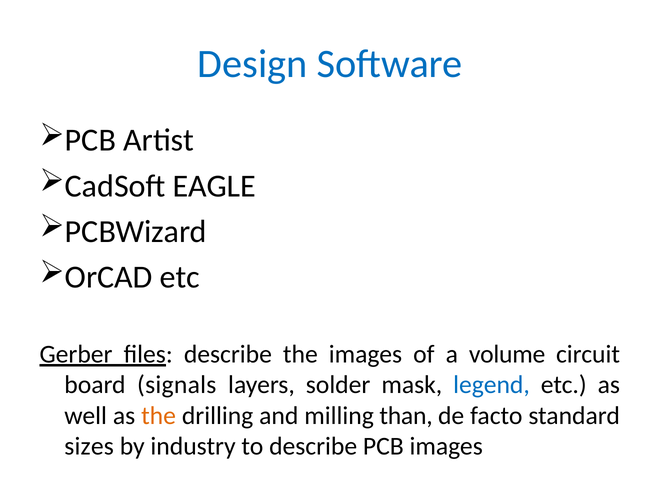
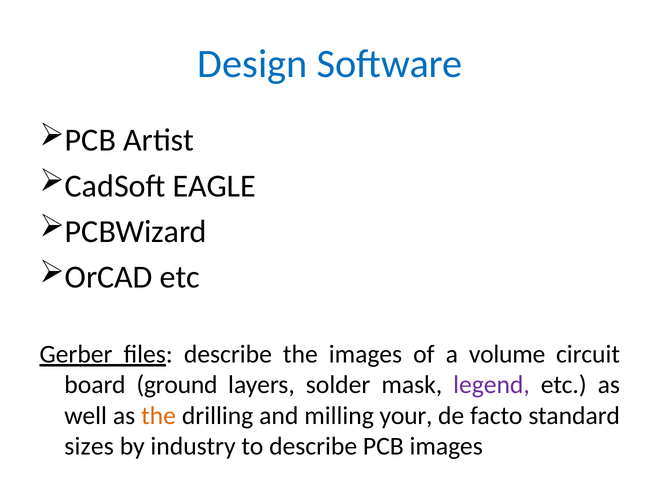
signals: signals -> ground
legend colour: blue -> purple
than: than -> your
